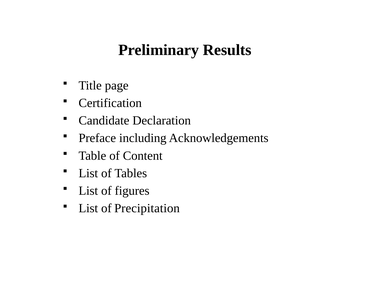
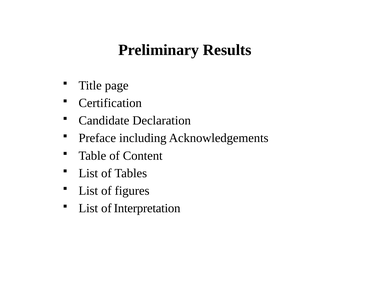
Precipitation: Precipitation -> Interpretation
